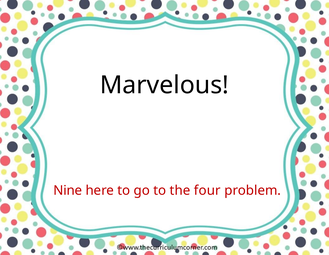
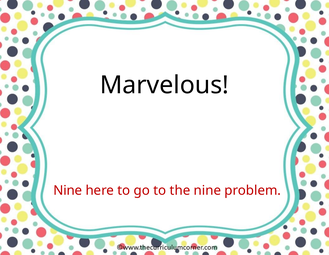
the four: four -> nine
